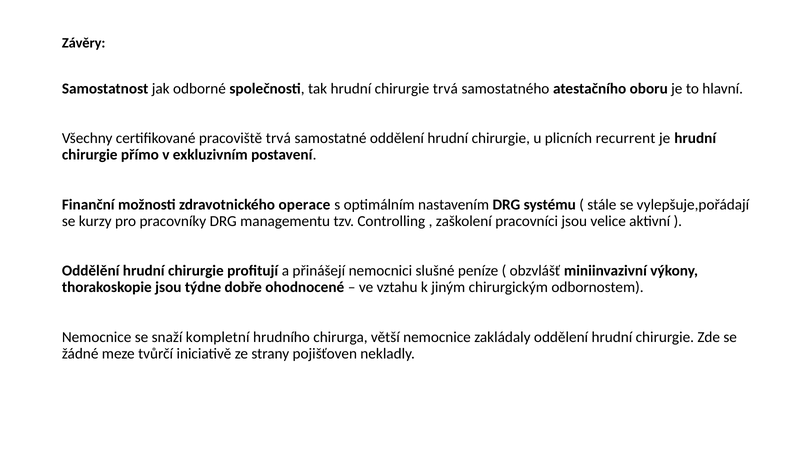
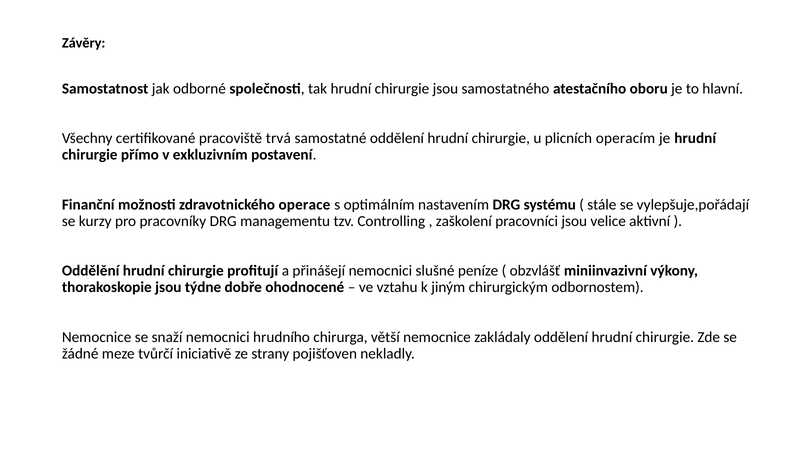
chirurgie trvá: trvá -> jsou
recurrent: recurrent -> operacím
snaží kompletní: kompletní -> nemocnici
